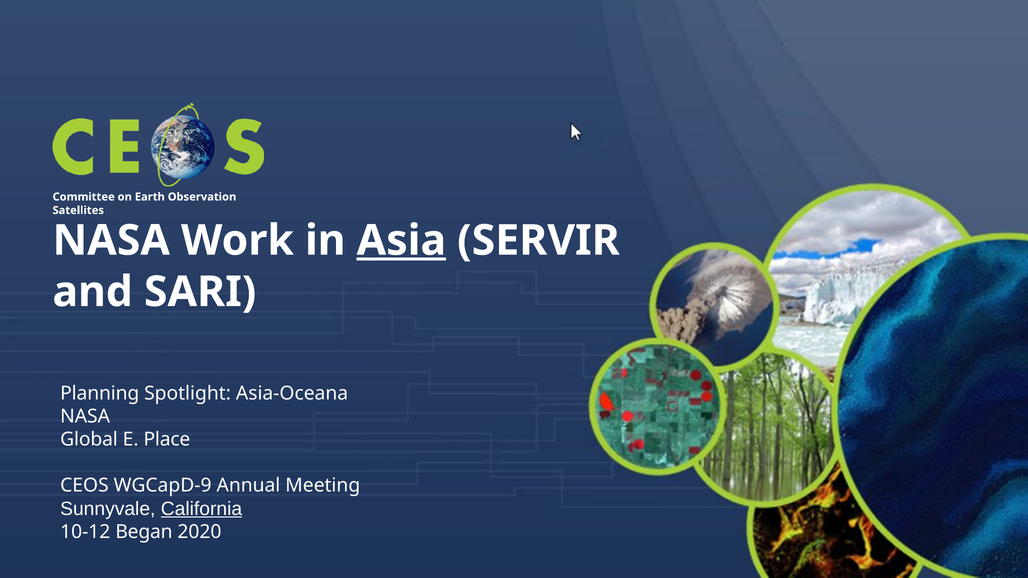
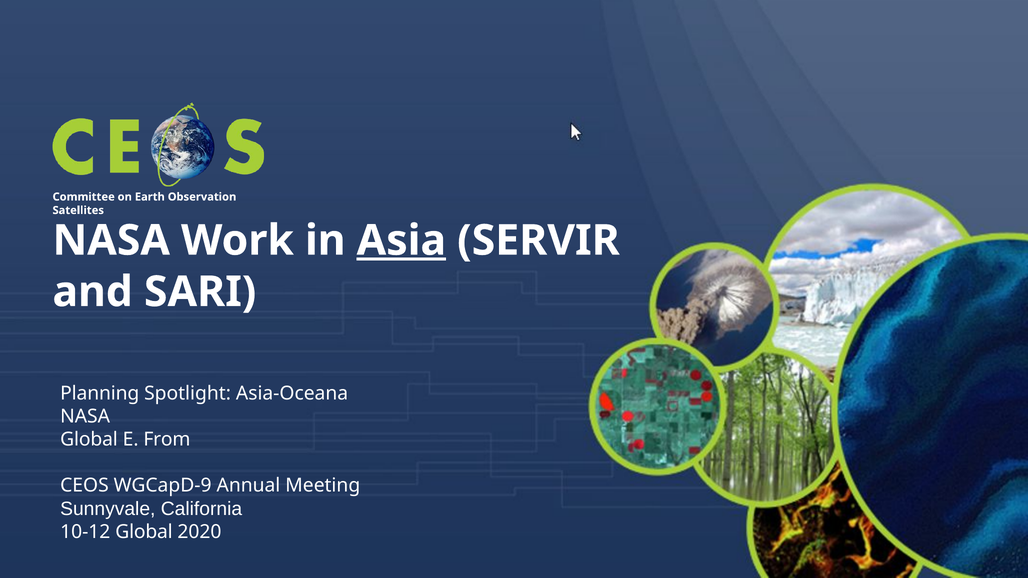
Place: Place -> From
California underline: present -> none
10-12 Began: Began -> Global
